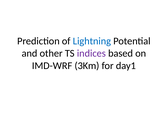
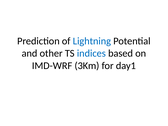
indices colour: purple -> blue
